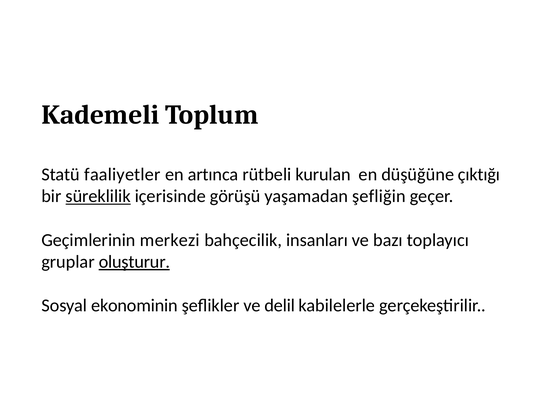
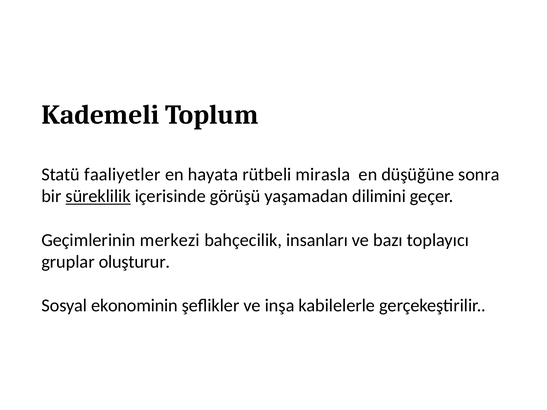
artınca: artınca -> hayata
kurulan: kurulan -> mirasla
çıktığı: çıktığı -> sonra
şefliğin: şefliğin -> dilimini
oluşturur underline: present -> none
delil: delil -> inşa
